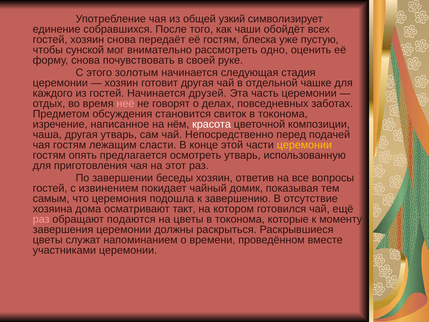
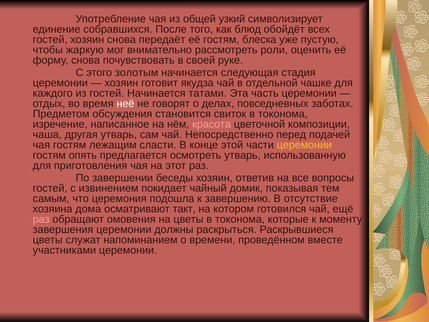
чаши: чаши -> блюд
сунской: сунской -> жаркую
одно: одно -> роли
готовит другая: другая -> якудза
друзей: друзей -> татами
неё colour: pink -> white
красота colour: white -> pink
подаются: подаются -> омовения
